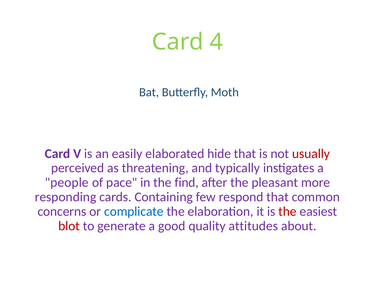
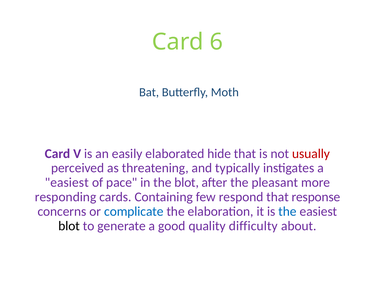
4: 4 -> 6
people at (67, 183): people -> easiest
the find: find -> blot
common: common -> response
the at (287, 212) colour: red -> blue
blot at (69, 226) colour: red -> black
attitudes: attitudes -> difficulty
